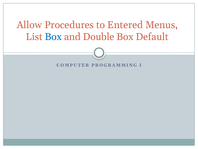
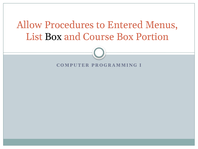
Box at (53, 37) colour: blue -> black
Double: Double -> Course
Default: Default -> Portion
